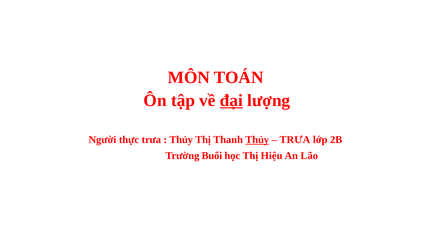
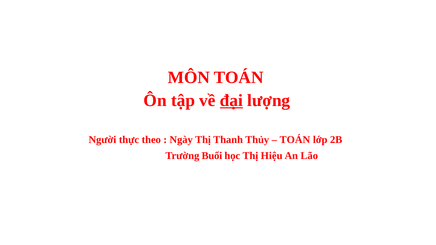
thực trưa: trưa -> theo
Thủy at (181, 140): Thủy -> Ngày
Thủy at (257, 140) underline: present -> none
TRƯA at (295, 140): TRƯA -> TOÁN
